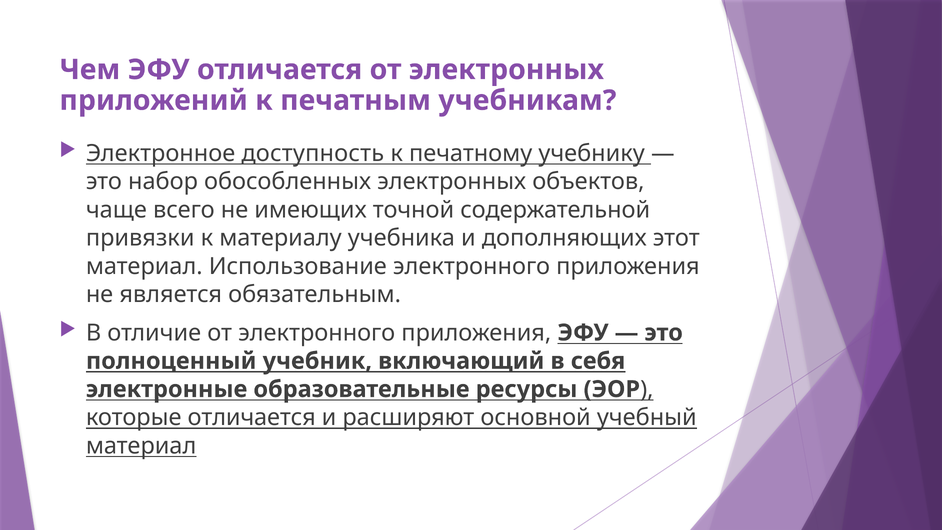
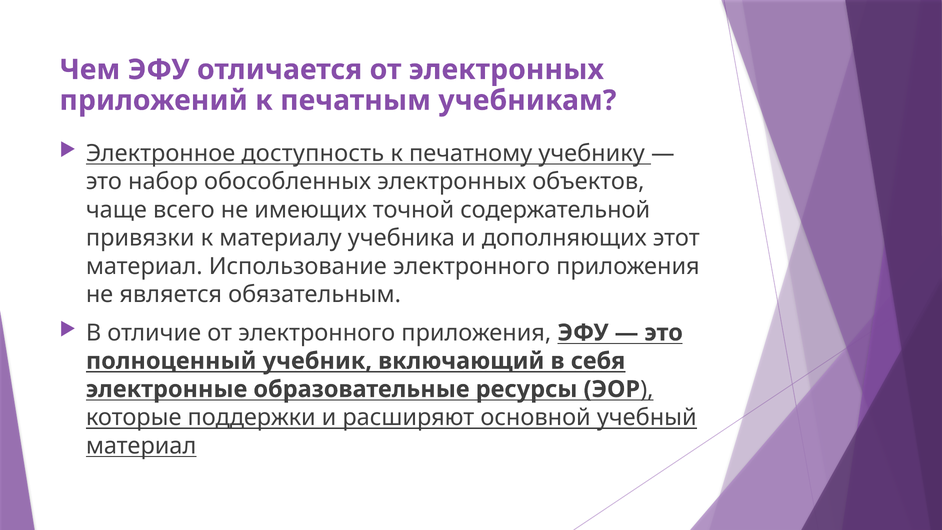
которые отличается: отличается -> поддержки
